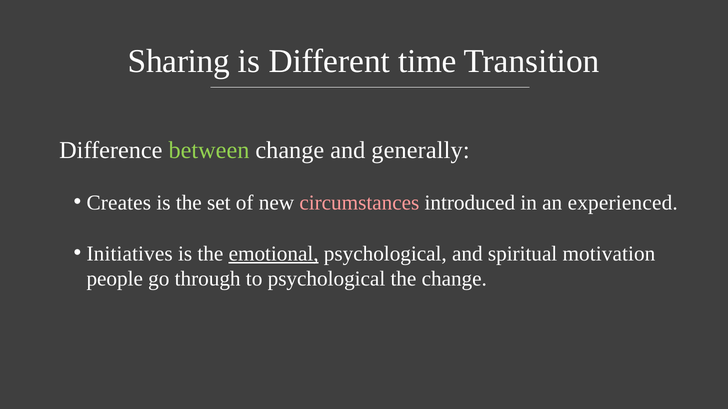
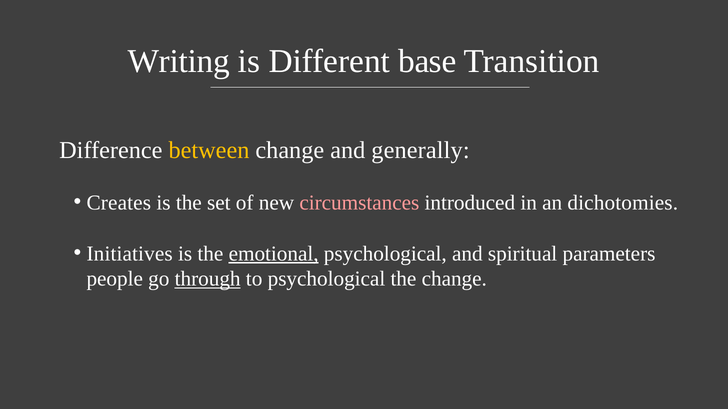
Sharing: Sharing -> Writing
time: time -> base
between colour: light green -> yellow
experienced: experienced -> dichotomies
motivation: motivation -> parameters
through underline: none -> present
